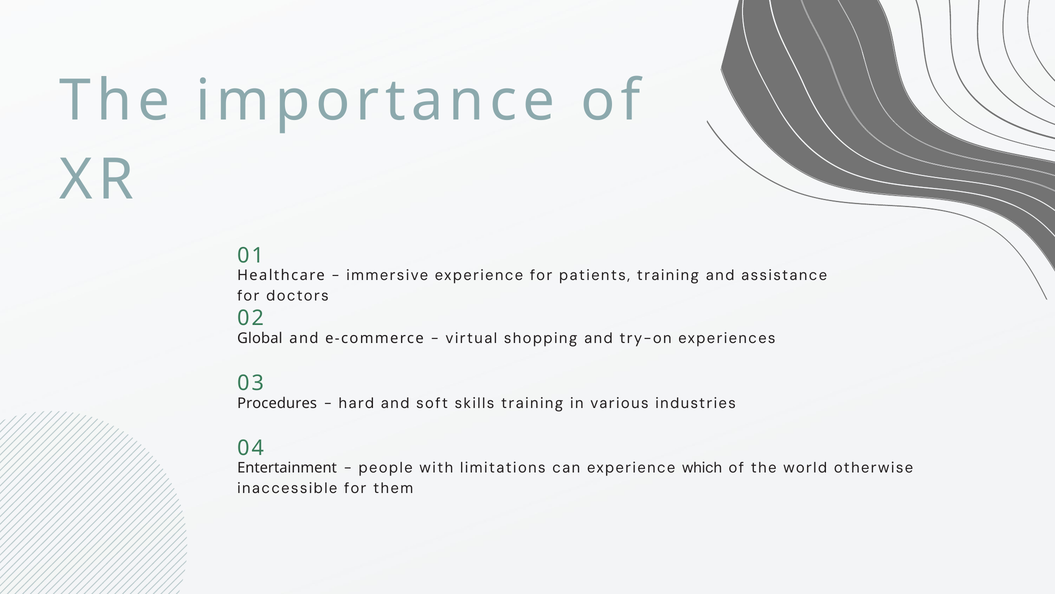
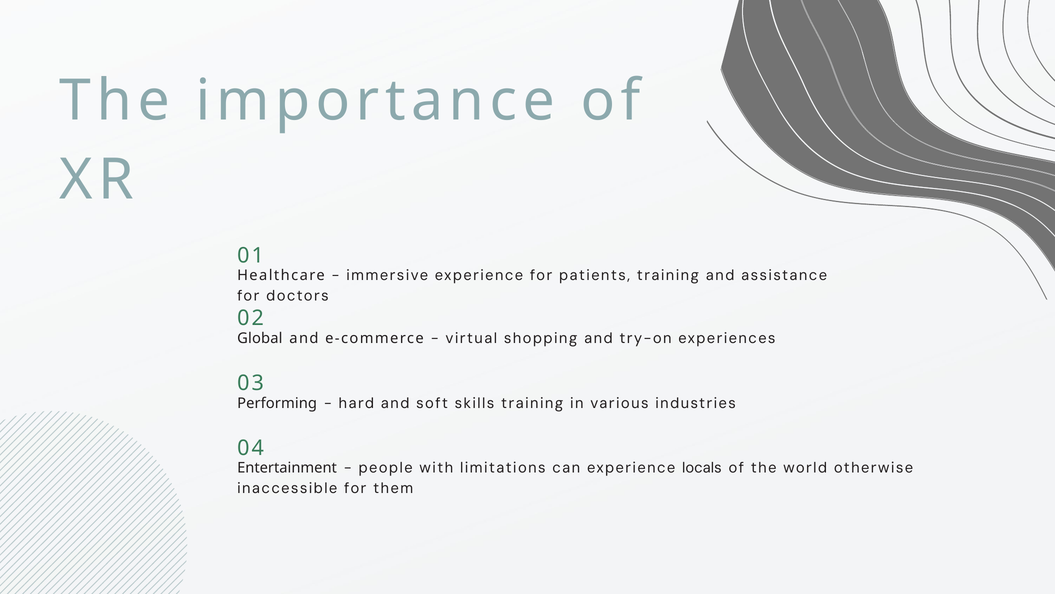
Procedures: Procedures -> Performing
which: which -> locals
